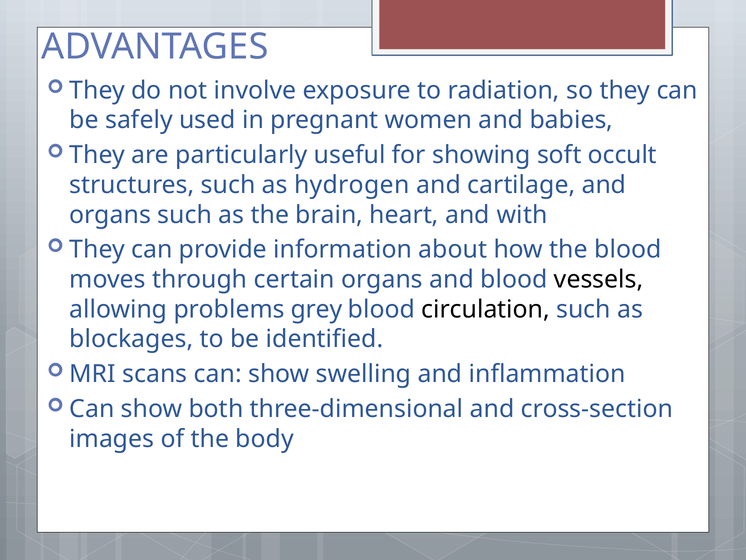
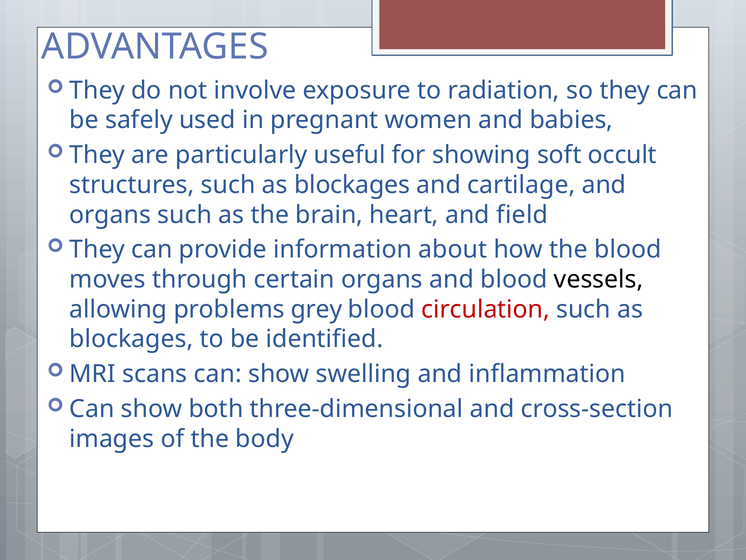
structures such as hydrogen: hydrogen -> blockages
with: with -> field
circulation colour: black -> red
